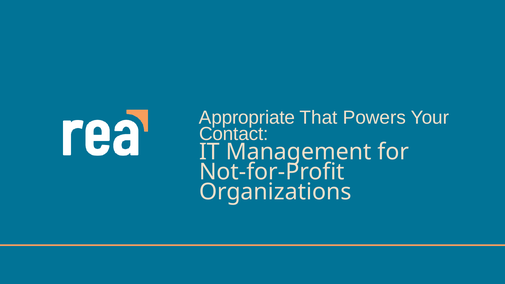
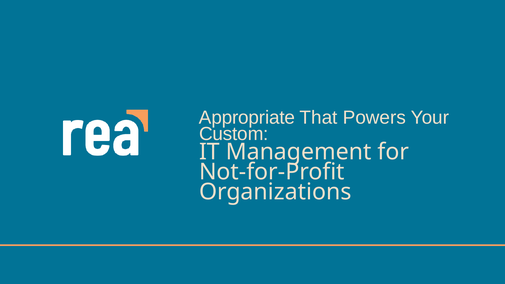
Contact: Contact -> Custom
